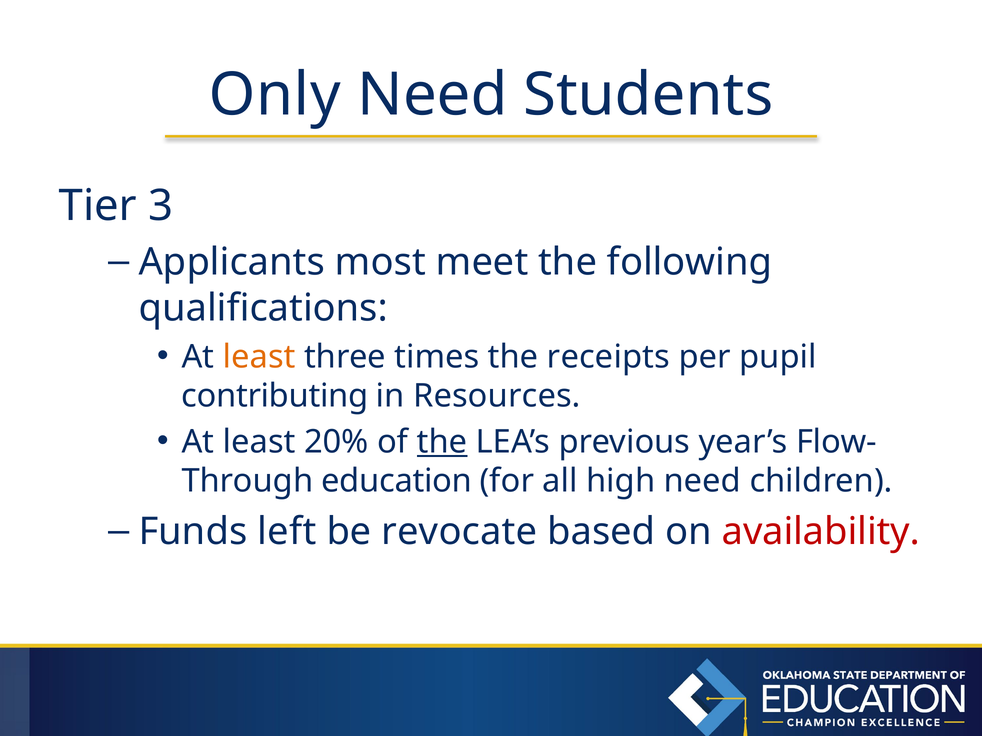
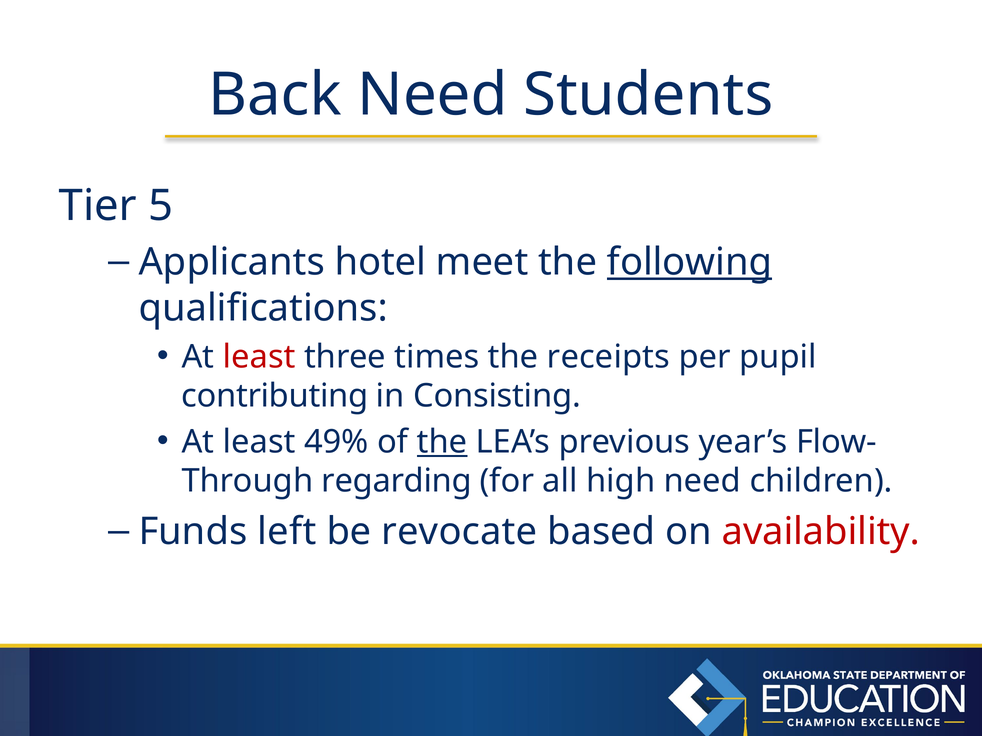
Only: Only -> Back
3: 3 -> 5
most: most -> hotel
following underline: none -> present
least at (259, 357) colour: orange -> red
Resources: Resources -> Consisting
20%: 20% -> 49%
education: education -> regarding
